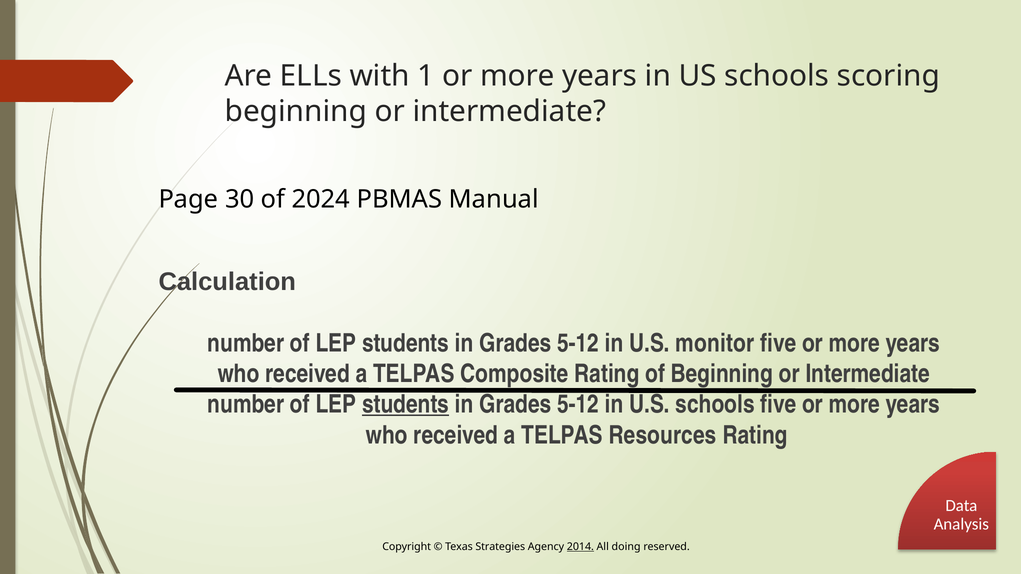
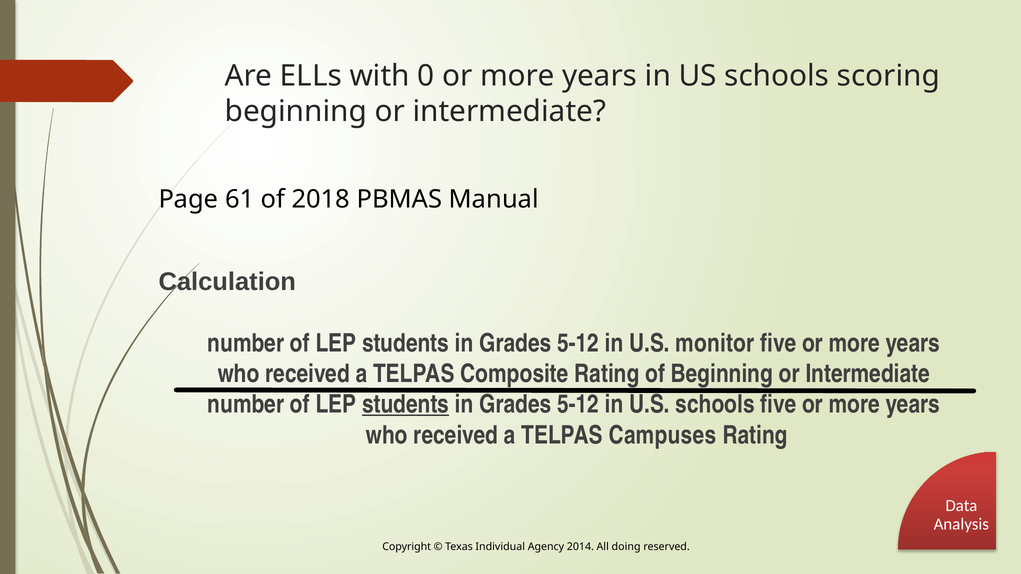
1: 1 -> 0
30: 30 -> 61
2024: 2024 -> 2018
Resources: Resources -> Campuses
Strategies: Strategies -> Individual
2014 underline: present -> none
